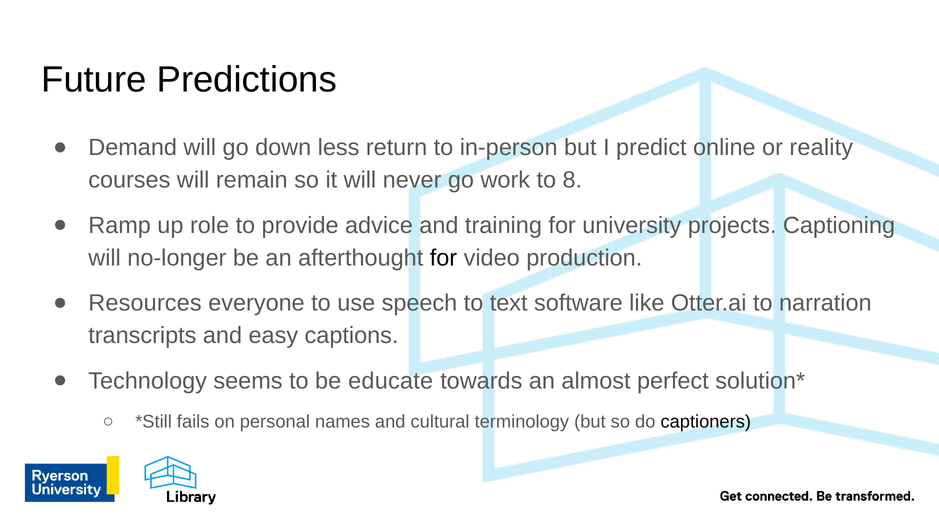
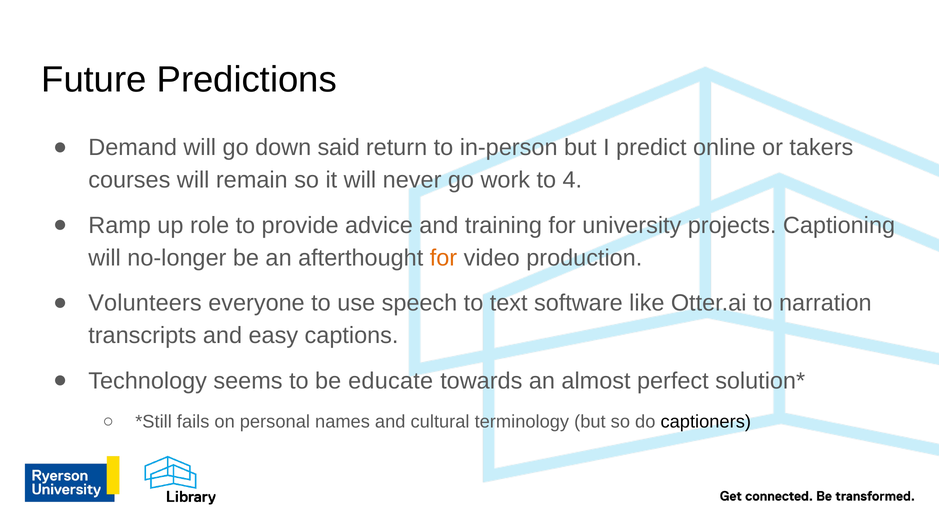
less: less -> said
reality: reality -> takers
8: 8 -> 4
for at (443, 258) colour: black -> orange
Resources: Resources -> Volunteers
